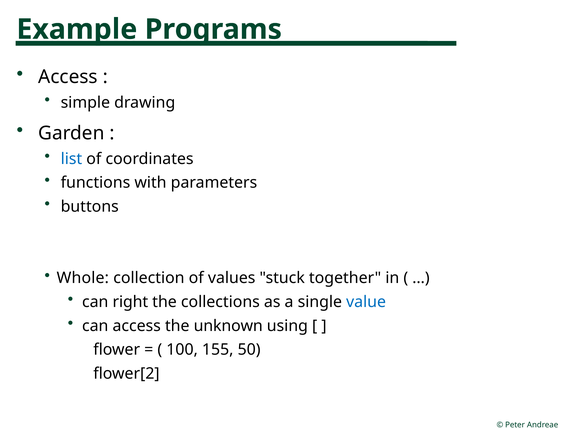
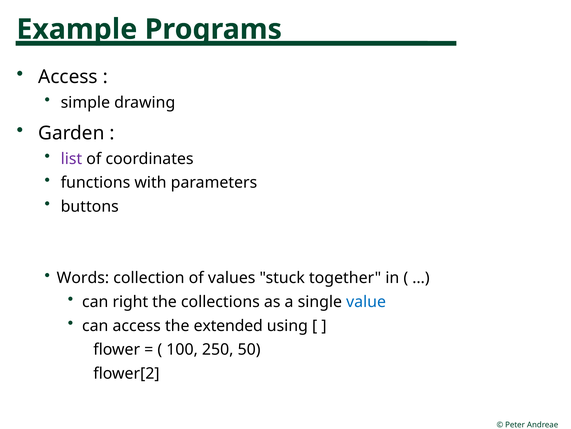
list colour: blue -> purple
Whole: Whole -> Words
unknown: unknown -> extended
155: 155 -> 250
